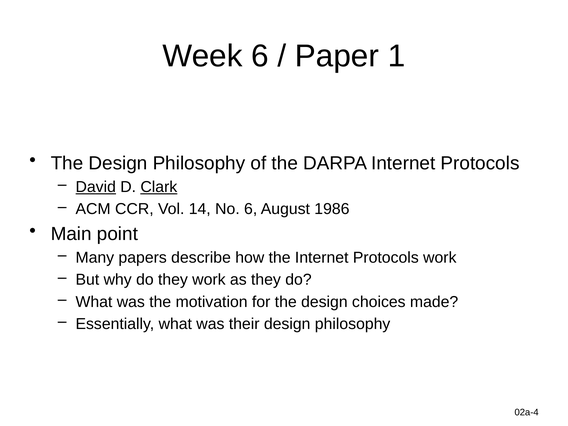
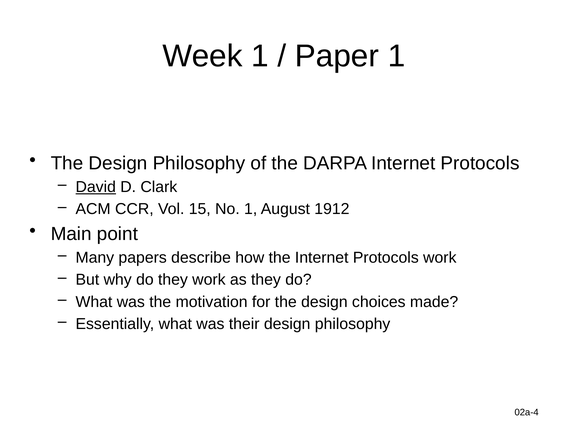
Week 6: 6 -> 1
Clark underline: present -> none
14: 14 -> 15
No 6: 6 -> 1
1986: 1986 -> 1912
